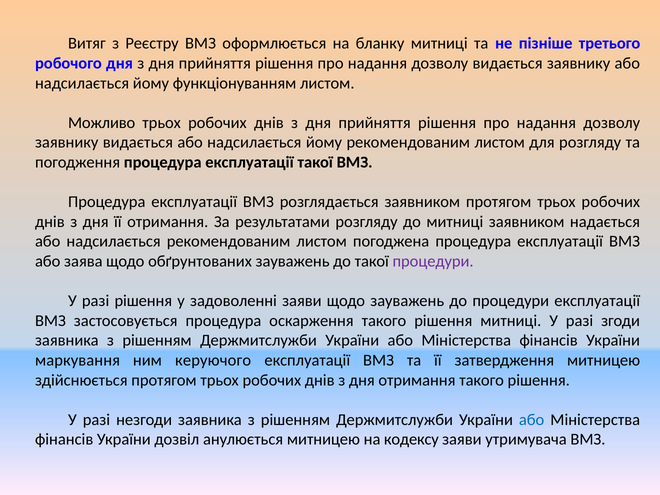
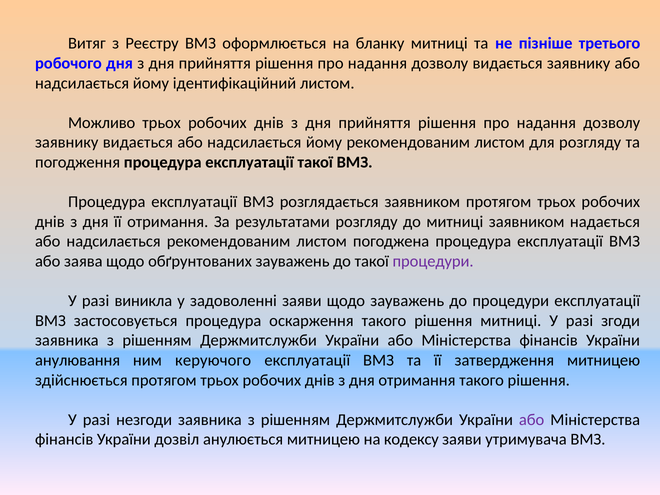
функціонуванням: функціонуванням -> ідентифікаційний
разі рішення: рішення -> виникла
маркування: маркування -> анулювання
або at (532, 420) colour: blue -> purple
